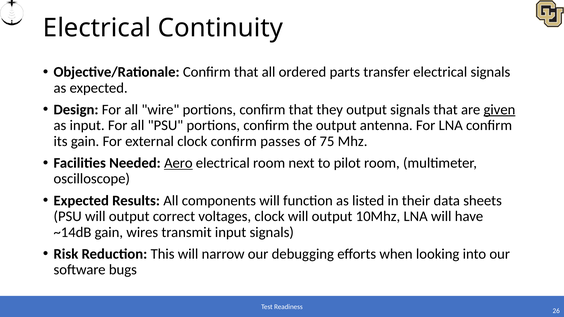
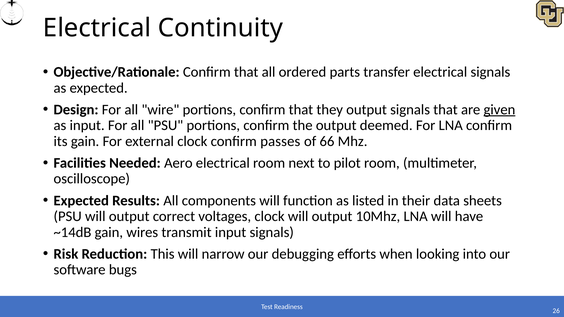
antenna: antenna -> deemed
75: 75 -> 66
Aero underline: present -> none
